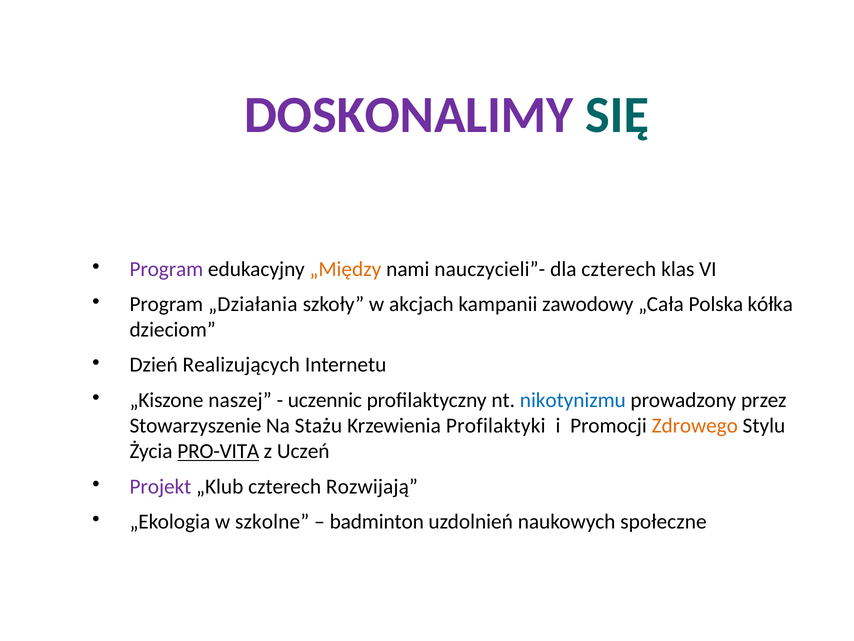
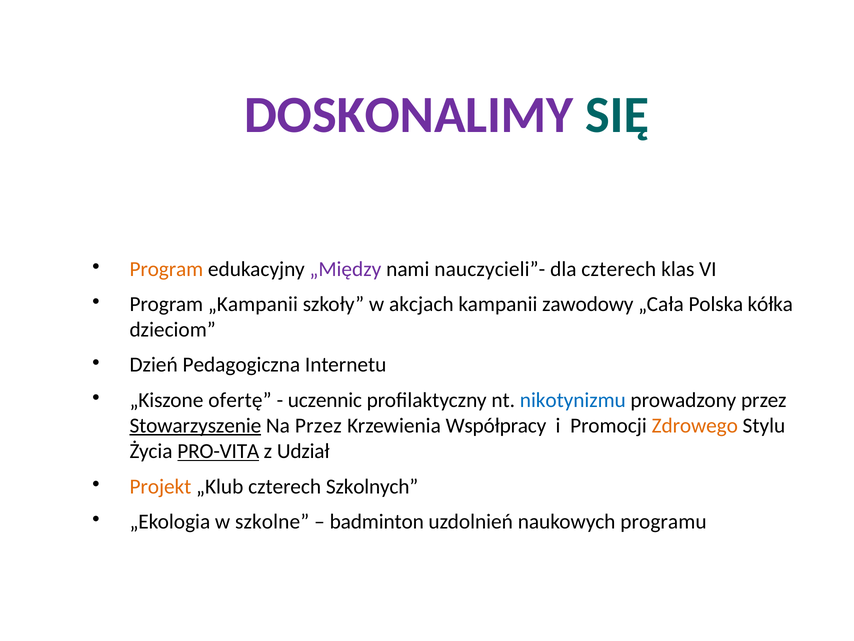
Program at (166, 269) colour: purple -> orange
„Między colour: orange -> purple
„Działania: „Działania -> „Kampanii
Realizujących: Realizujących -> Pedagogiczna
naszej: naszej -> ofertę
Stowarzyszenie underline: none -> present
Na Stażu: Stażu -> Przez
Profilaktyki: Profilaktyki -> Współpracy
Uczeń: Uczeń -> Udział
Projekt colour: purple -> orange
Rozwijają: Rozwijają -> Szkolnych
społeczne: społeczne -> programu
